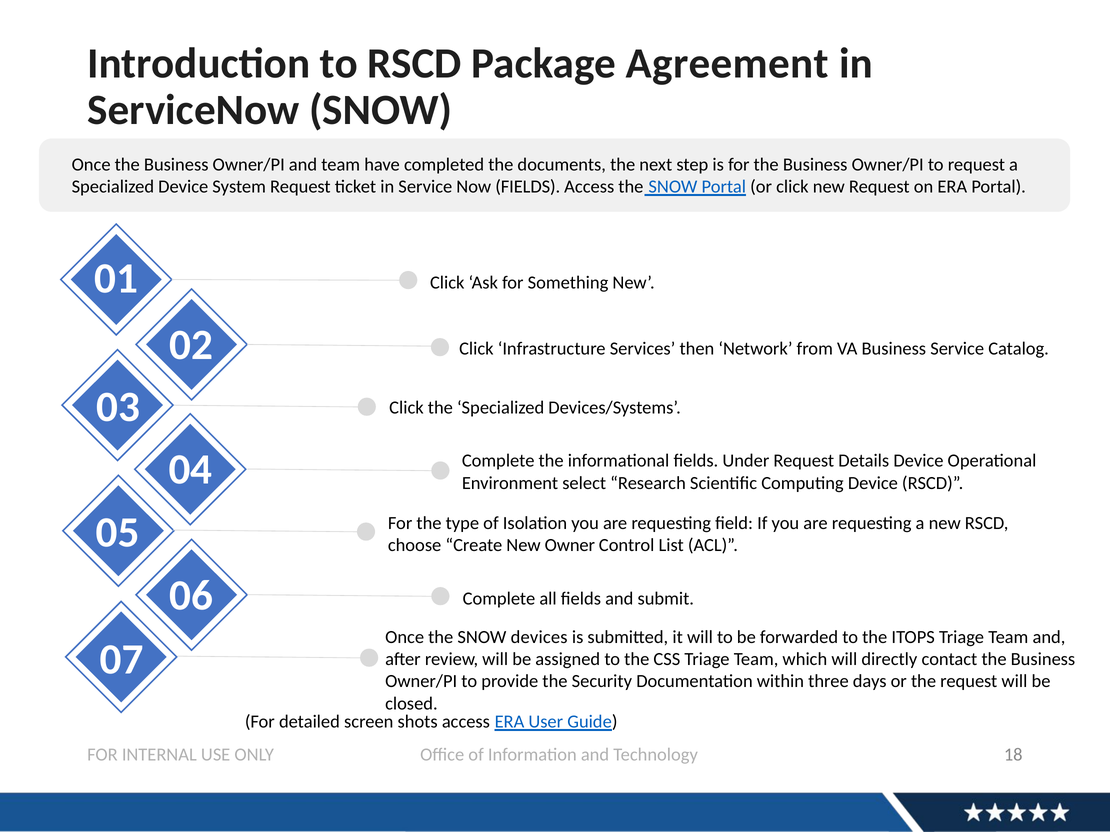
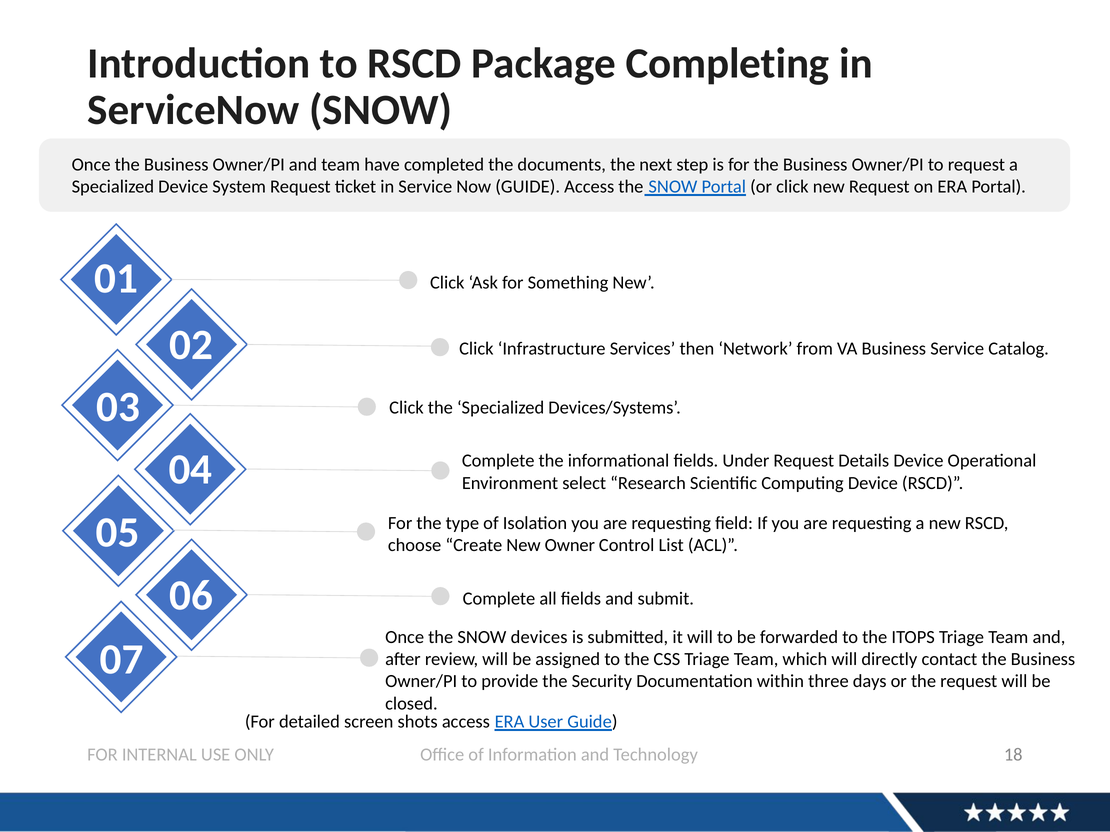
Agreement: Agreement -> Completing
Now FIELDS: FIELDS -> GUIDE
